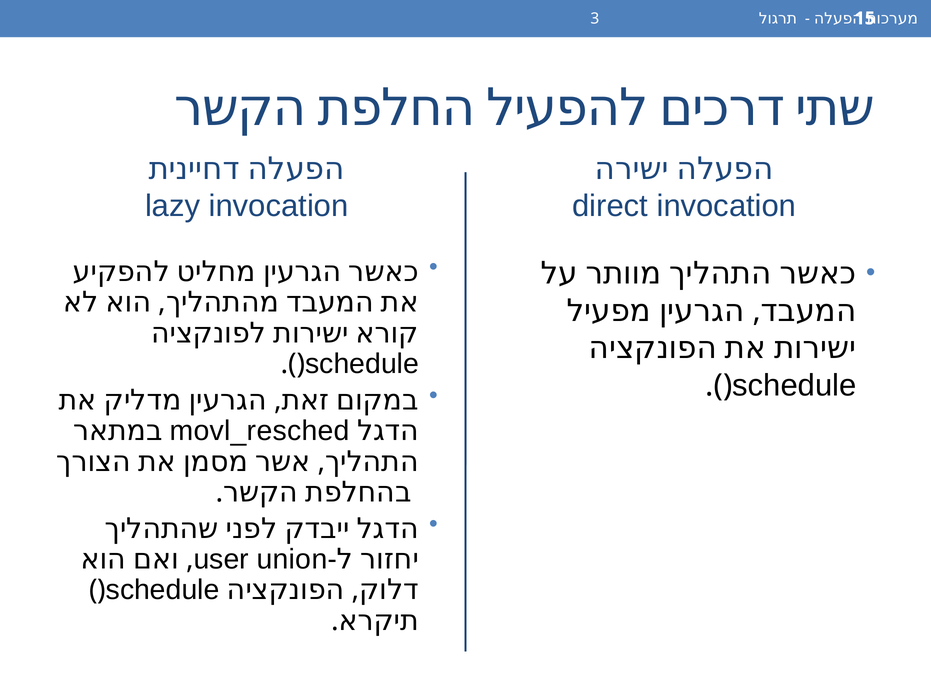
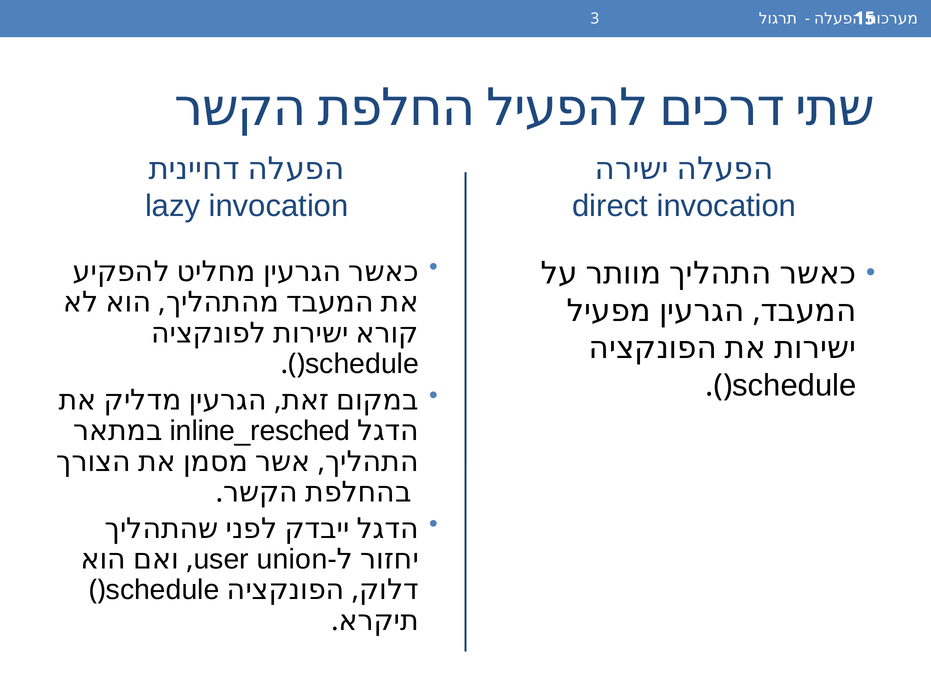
movl_resched: movl_resched -> inline_resched
